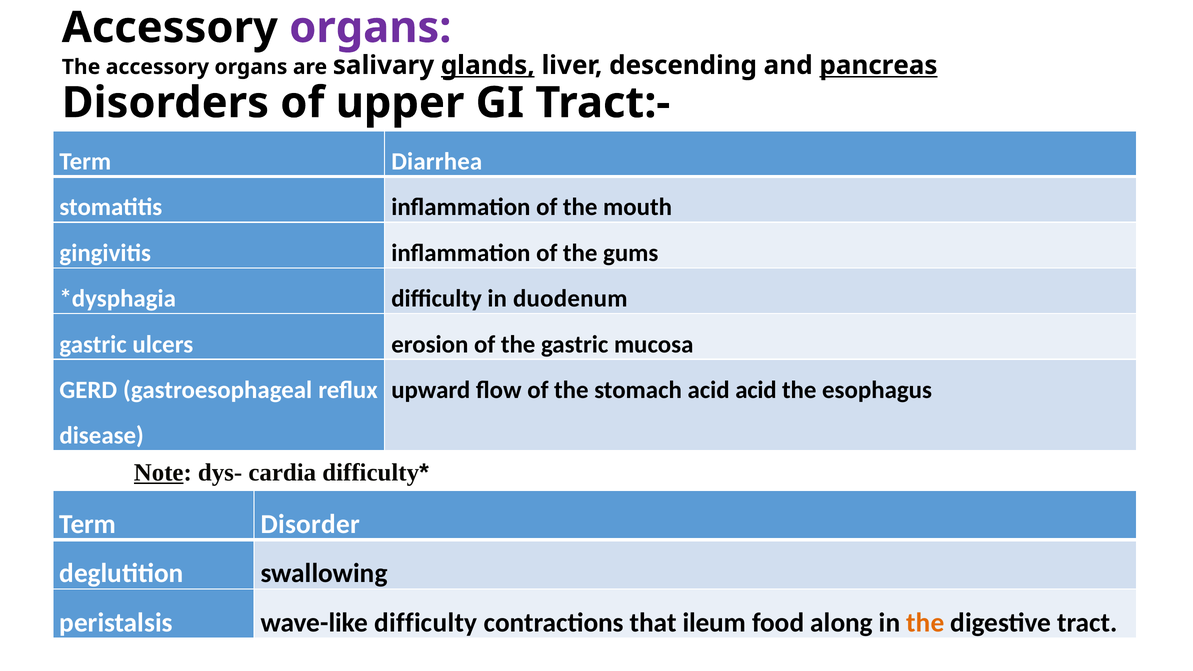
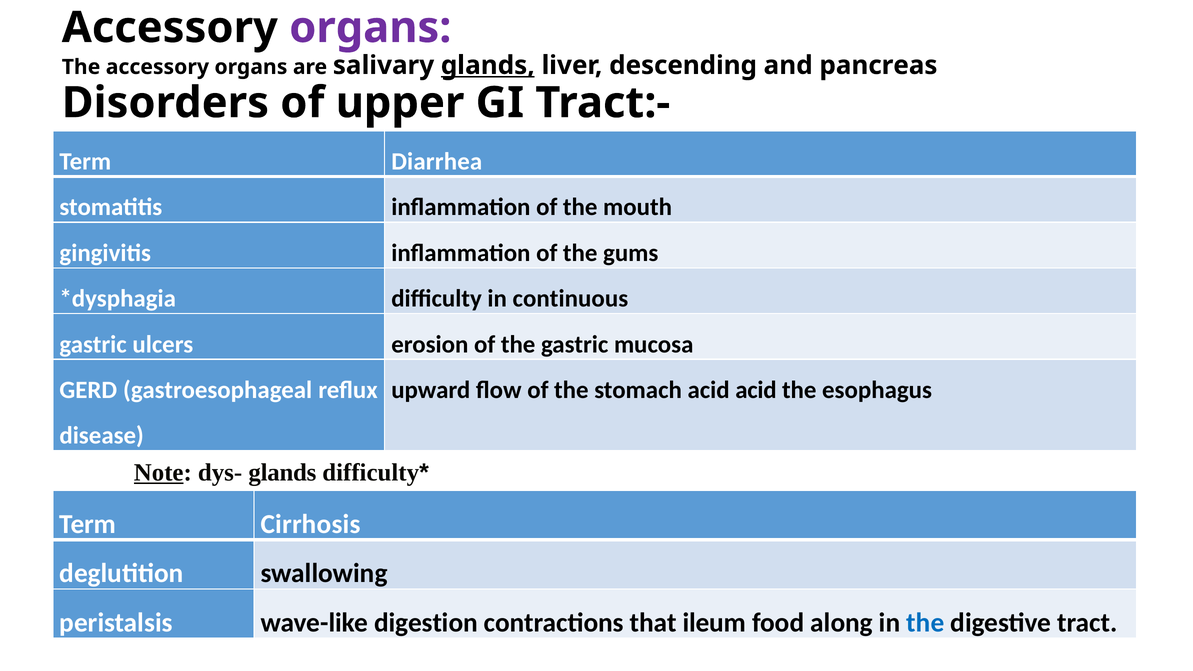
pancreas underline: present -> none
duodenum: duodenum -> continuous
dys- cardia: cardia -> glands
Disorder: Disorder -> Cirrhosis
wave-like difficulty: difficulty -> digestion
the at (925, 623) colour: orange -> blue
